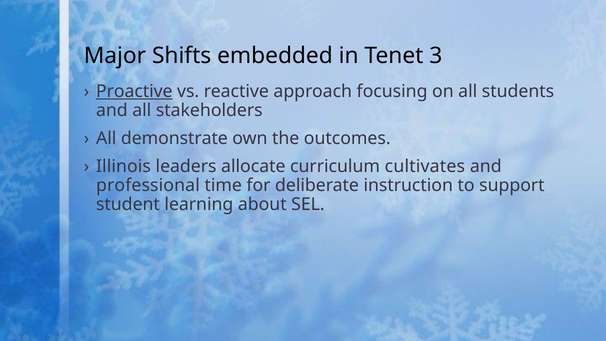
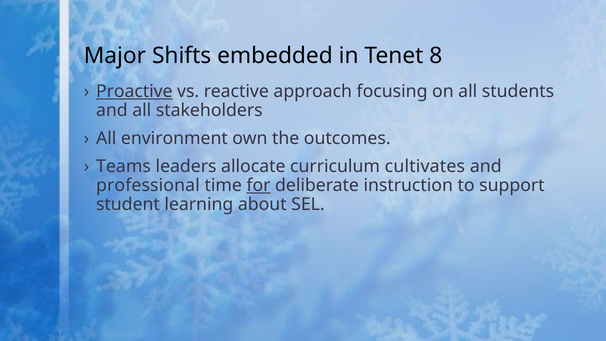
3: 3 -> 8
demonstrate: demonstrate -> environment
Illinois: Illinois -> Teams
for underline: none -> present
